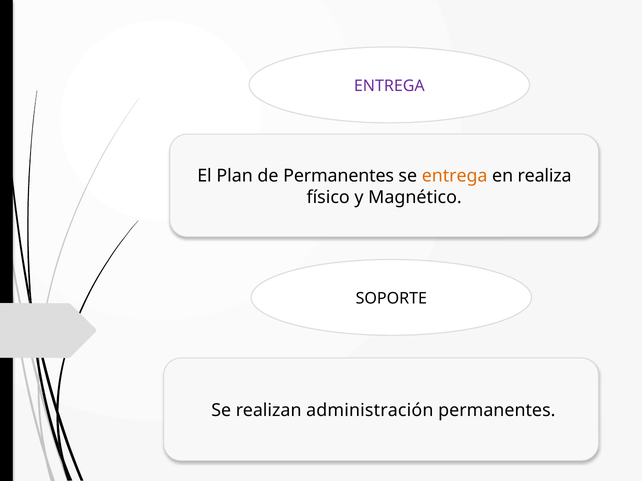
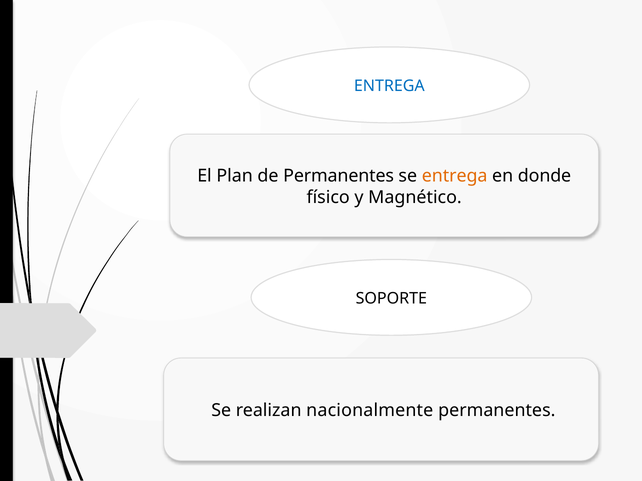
ENTREGA at (389, 86) colour: purple -> blue
realiza: realiza -> donde
administración: administración -> nacionalmente
